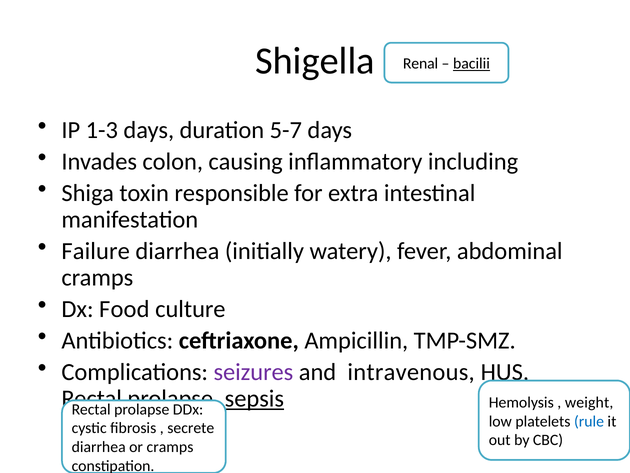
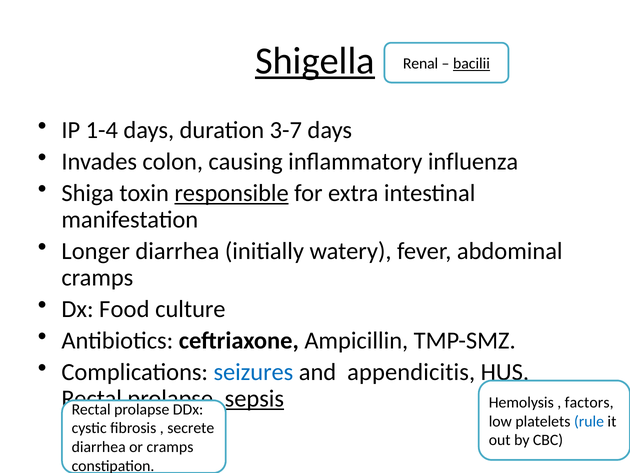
Shigella underline: none -> present
1-3: 1-3 -> 1-4
5-7: 5-7 -> 3-7
including: including -> influenza
responsible underline: none -> present
Failure: Failure -> Longer
seizures colour: purple -> blue
intravenous: intravenous -> appendicitis
weight: weight -> factors
